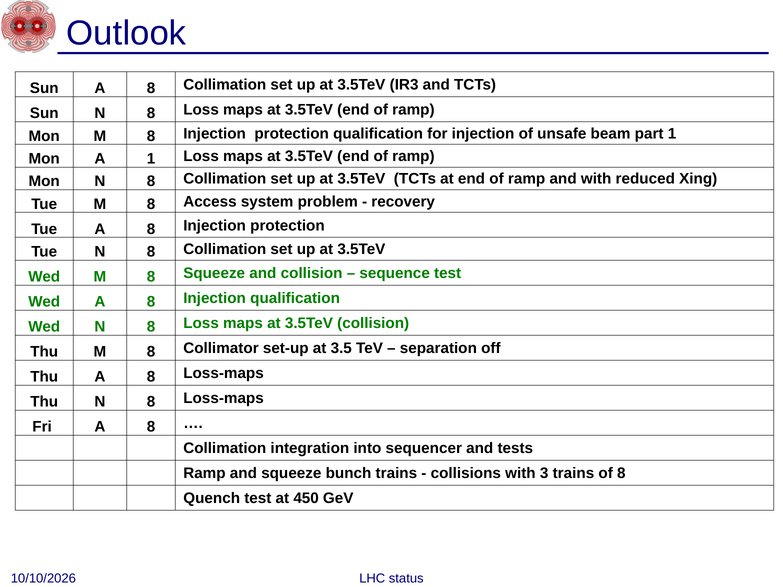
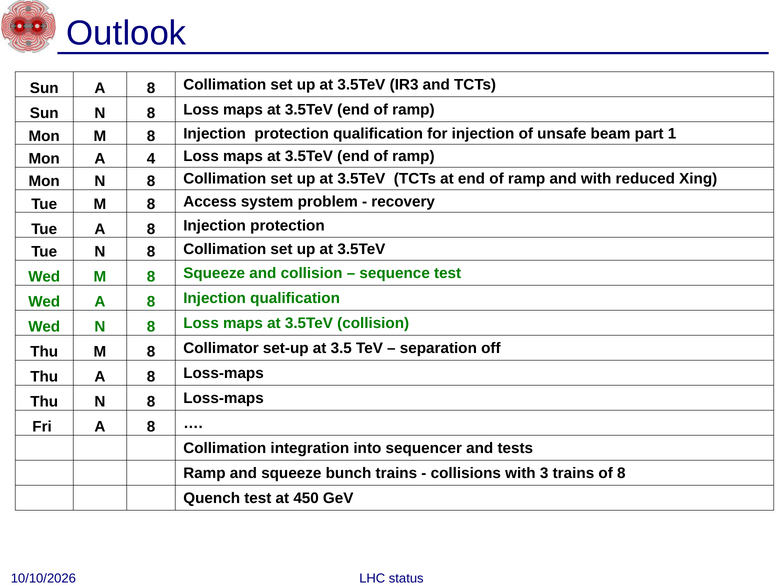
A 1: 1 -> 4
